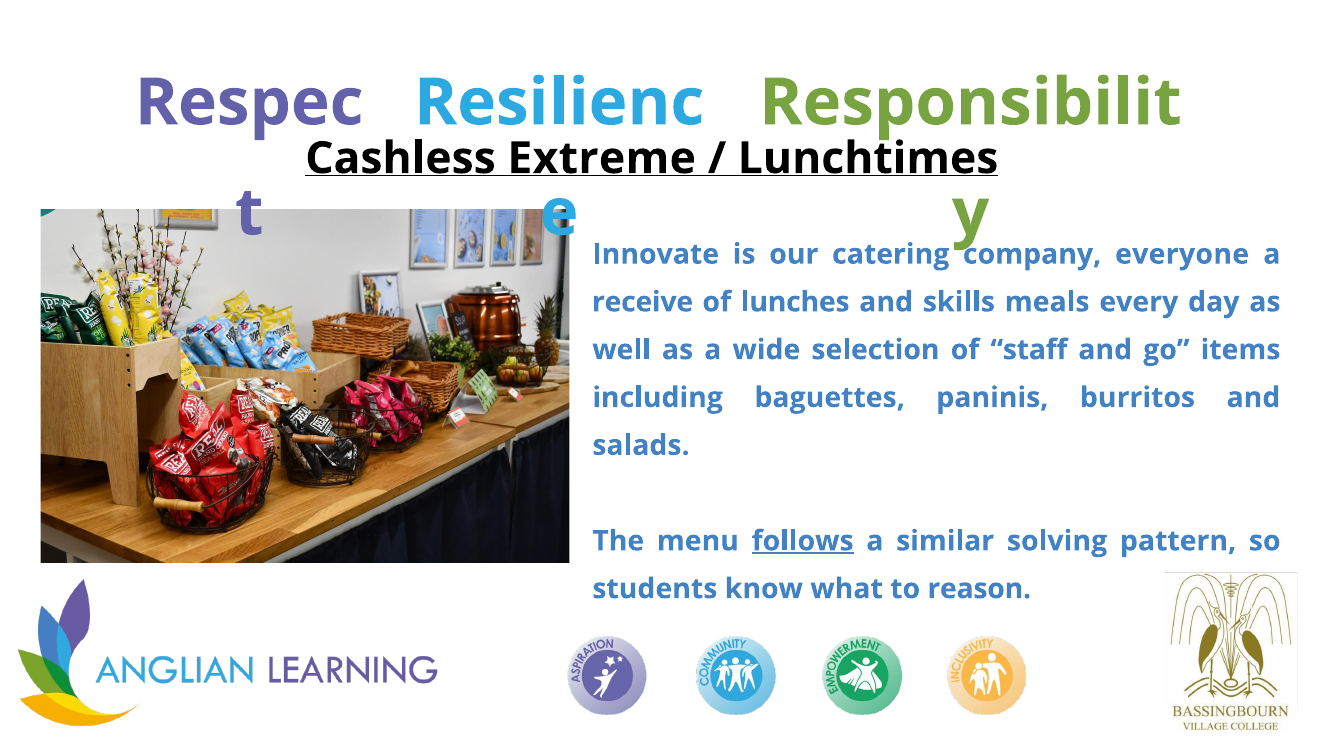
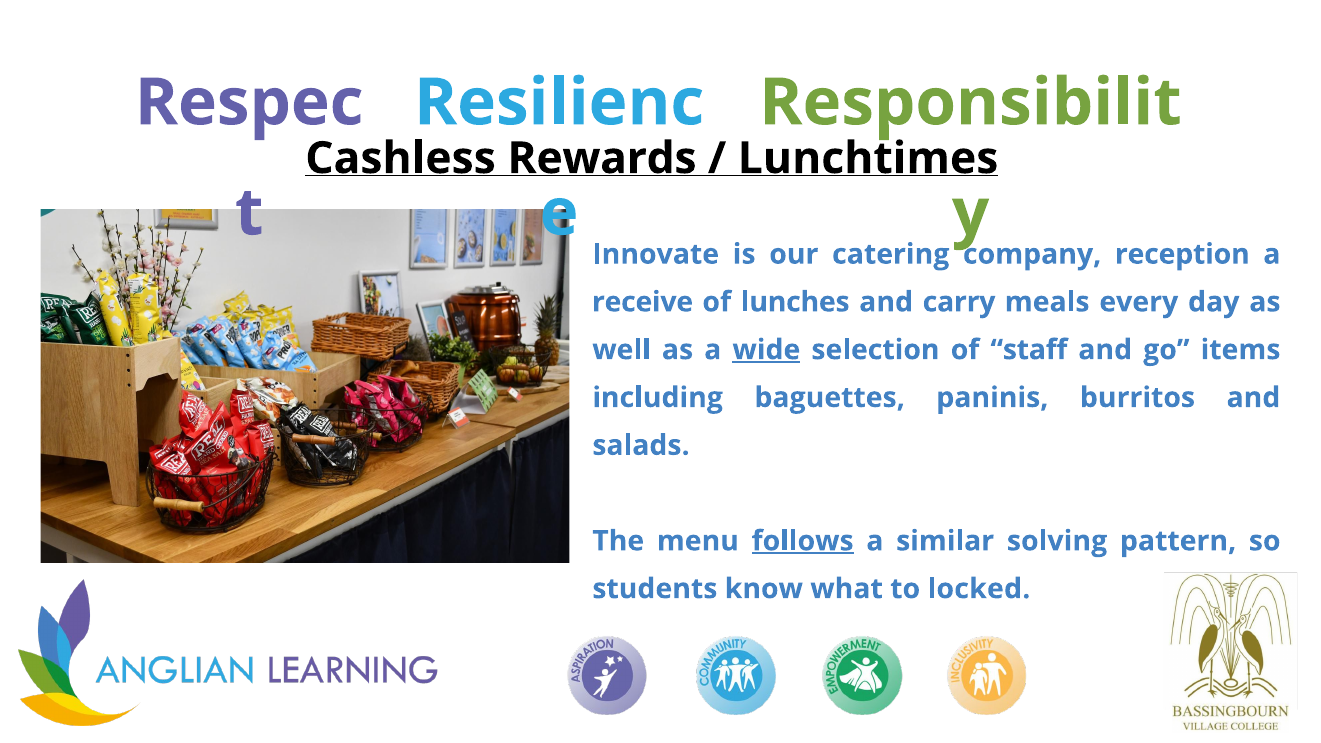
Extreme: Extreme -> Rewards
everyone: everyone -> reception
skills: skills -> carry
wide underline: none -> present
reason: reason -> locked
